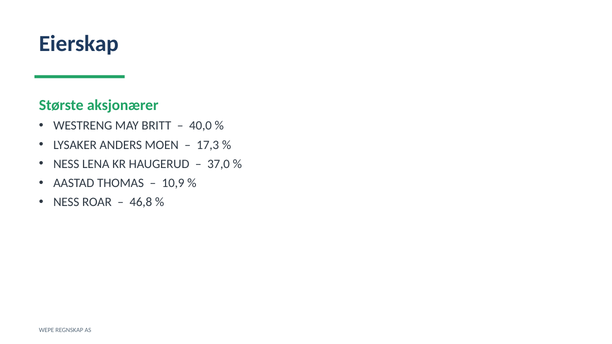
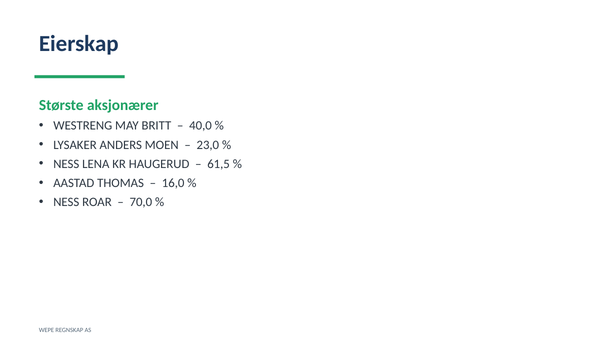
17,3: 17,3 -> 23,0
37,0: 37,0 -> 61,5
10,9: 10,9 -> 16,0
46,8: 46,8 -> 70,0
